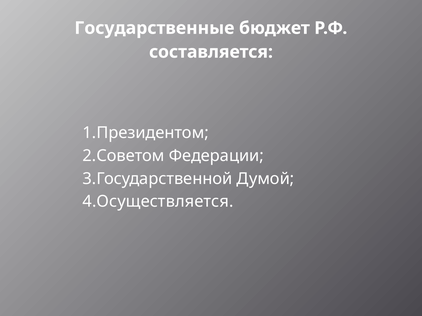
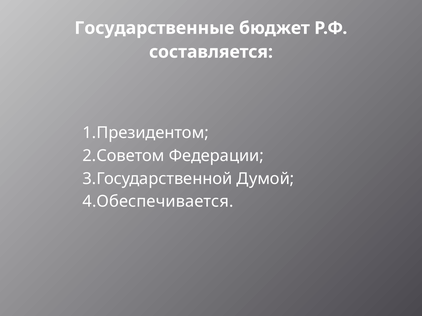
4.Осуществляется: 4.Осуществляется -> 4.Обеспечивается
